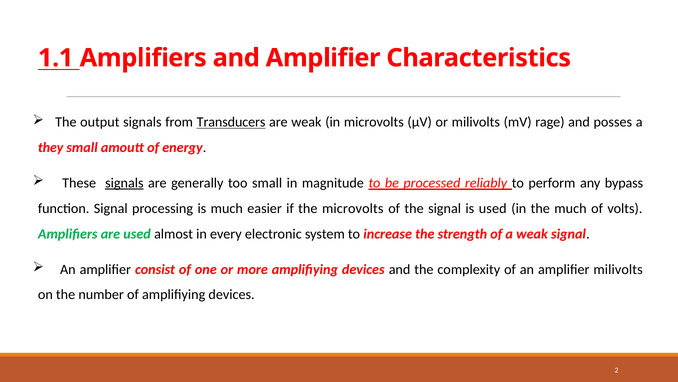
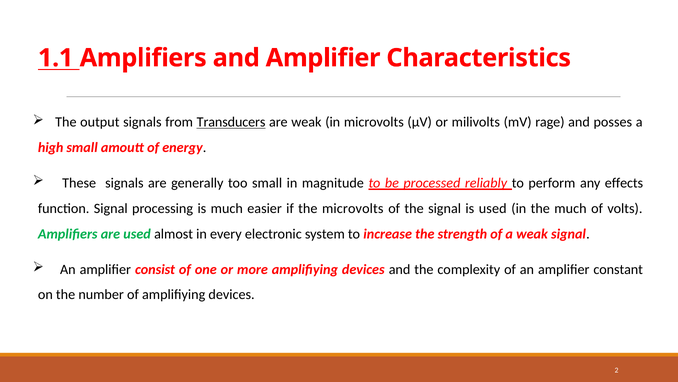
they: they -> high
signals at (124, 183) underline: present -> none
bypass: bypass -> effects
amplifier milivolts: milivolts -> constant
